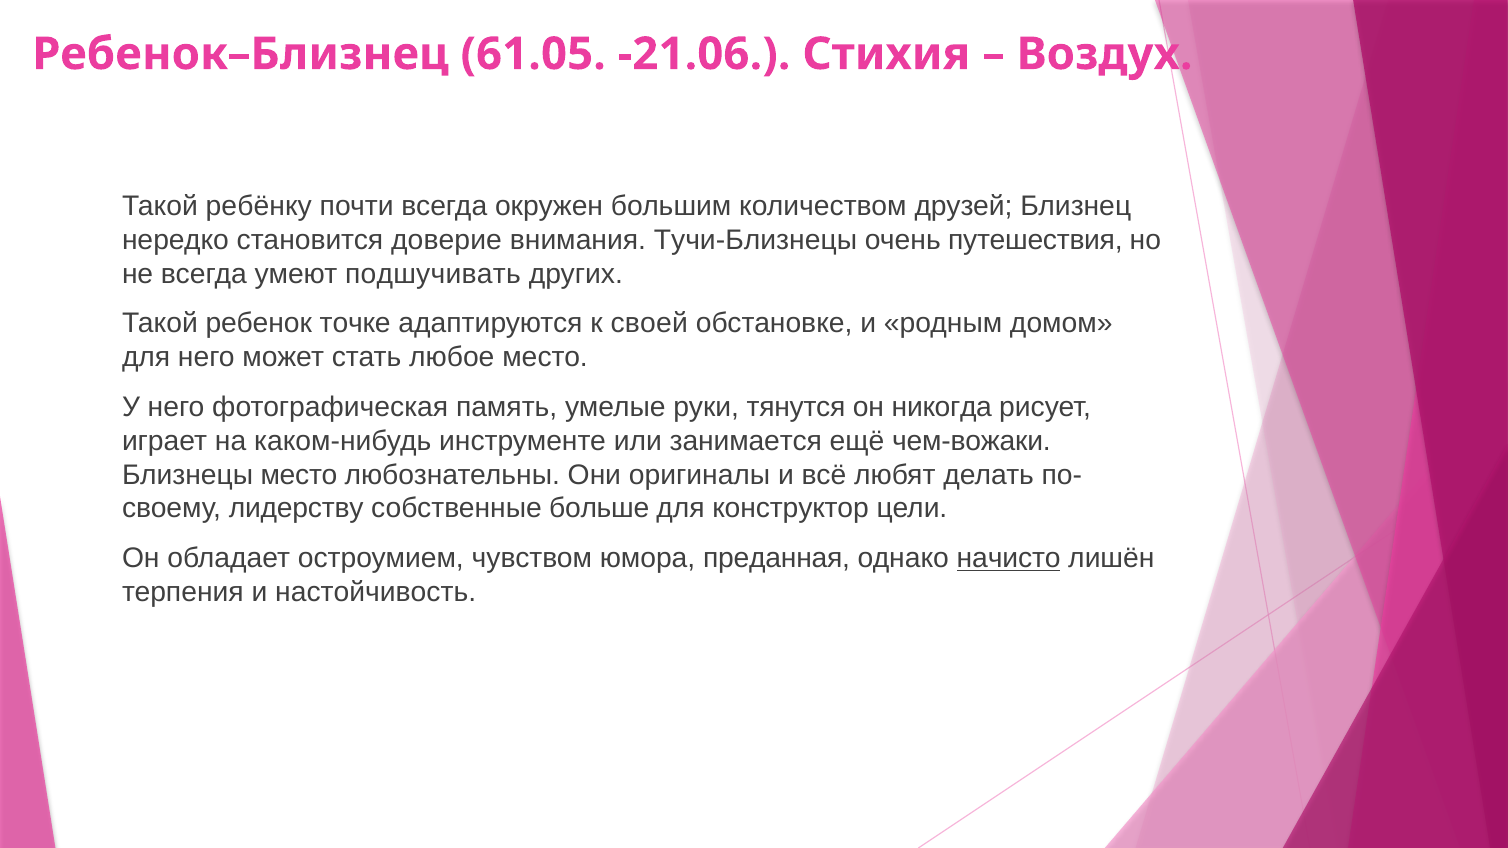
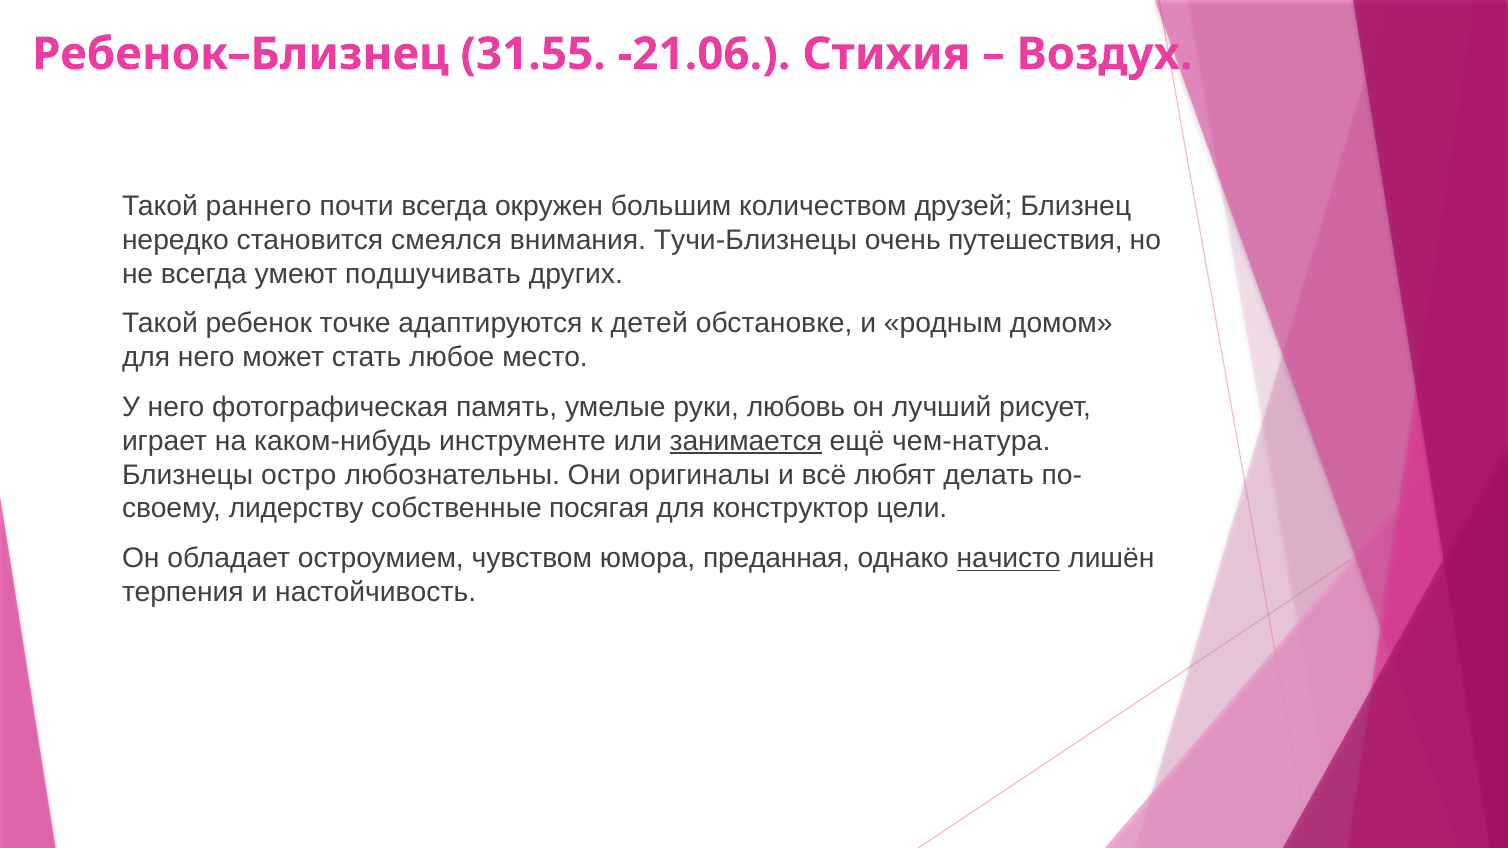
61.05: 61.05 -> 31.55
ребёнку: ребёнку -> раннего
доверие: доверие -> смеялся
своей: своей -> детей
тянутся: тянутся -> любовь
никогда: никогда -> лучший
занимается underline: none -> present
чем-вожаки: чем-вожаки -> чем-натура
Близнецы место: место -> остро
больше: больше -> посягая
